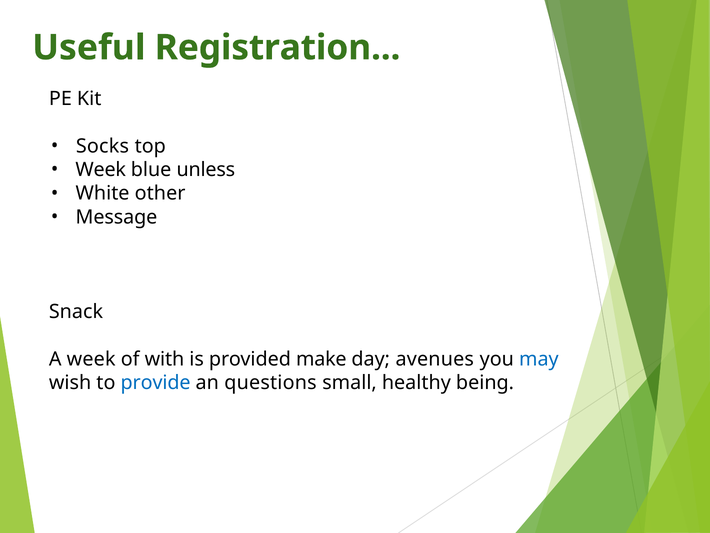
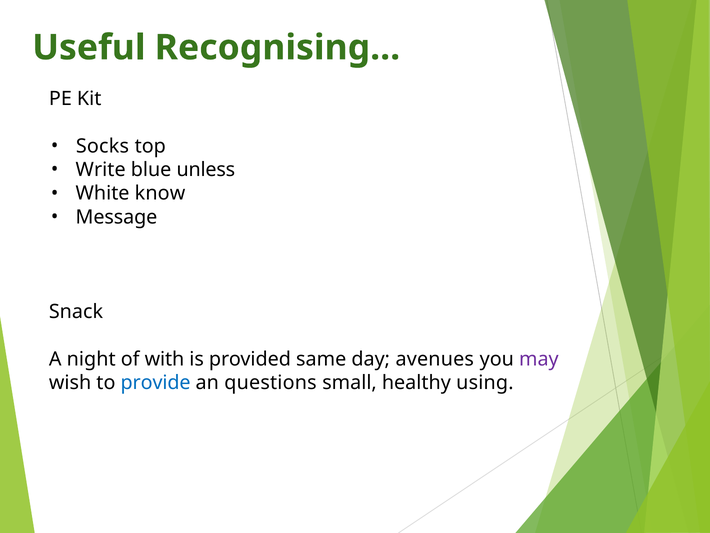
Registration: Registration -> Recognising
Week at (101, 170): Week -> Write
other: other -> know
A week: week -> night
make: make -> same
may colour: blue -> purple
being: being -> using
